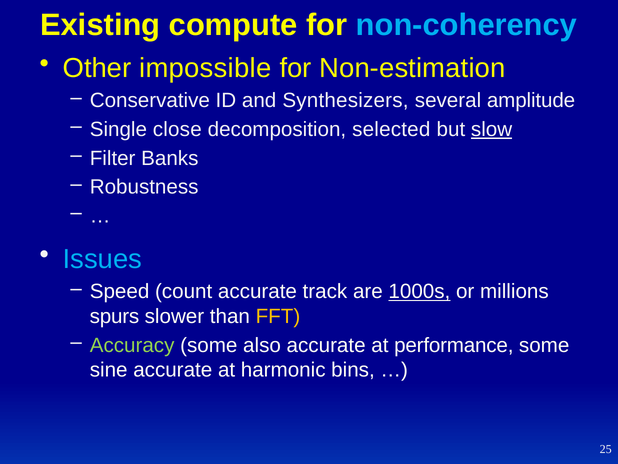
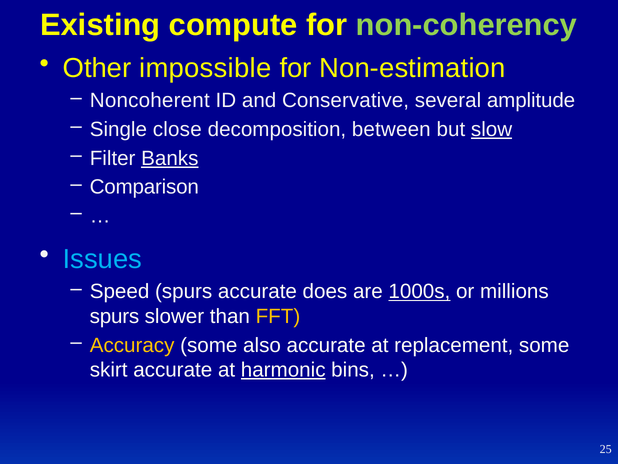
non-coherency colour: light blue -> light green
Conservative: Conservative -> Noncoherent
Synthesizers: Synthesizers -> Conservative
selected: selected -> between
Banks underline: none -> present
Robustness: Robustness -> Comparison
Speed count: count -> spurs
track: track -> does
Accuracy colour: light green -> yellow
performance: performance -> replacement
sine: sine -> skirt
harmonic underline: none -> present
